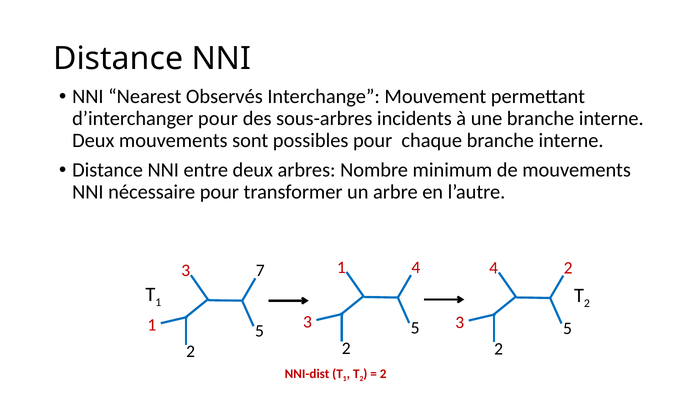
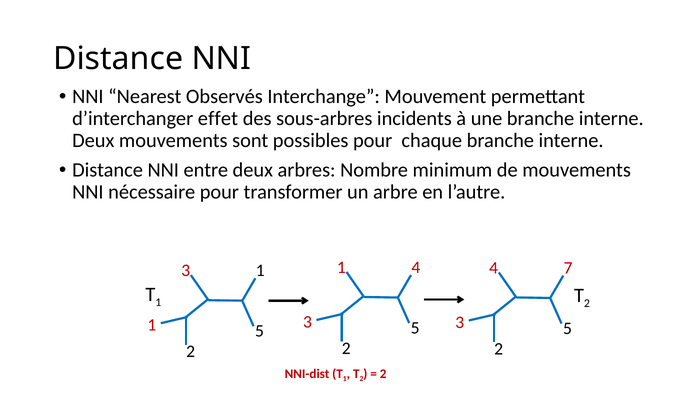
d’interchanger pour: pour -> effet
4 2: 2 -> 7
3 7: 7 -> 1
